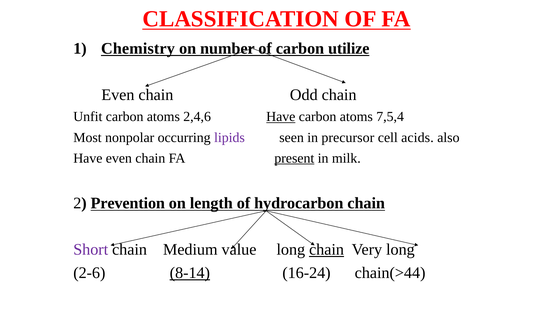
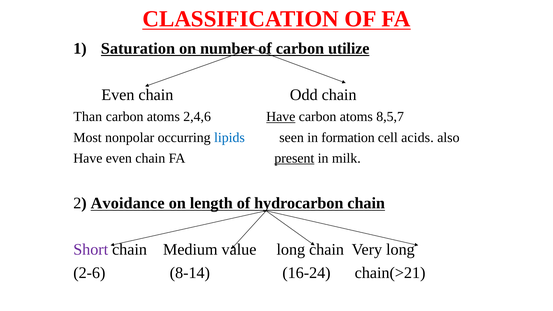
Chemistry: Chemistry -> Saturation
Unfit: Unfit -> Than
7,5,4: 7,5,4 -> 8,5,7
lipids colour: purple -> blue
precursor: precursor -> formation
Prevention: Prevention -> Avoidance
chain at (327, 250) underline: present -> none
8-14 underline: present -> none
chain(>44: chain(>44 -> chain(>21
